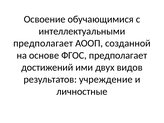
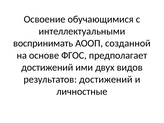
предполагает at (43, 43): предполагает -> воспринимать
результатов учреждение: учреждение -> достижений
